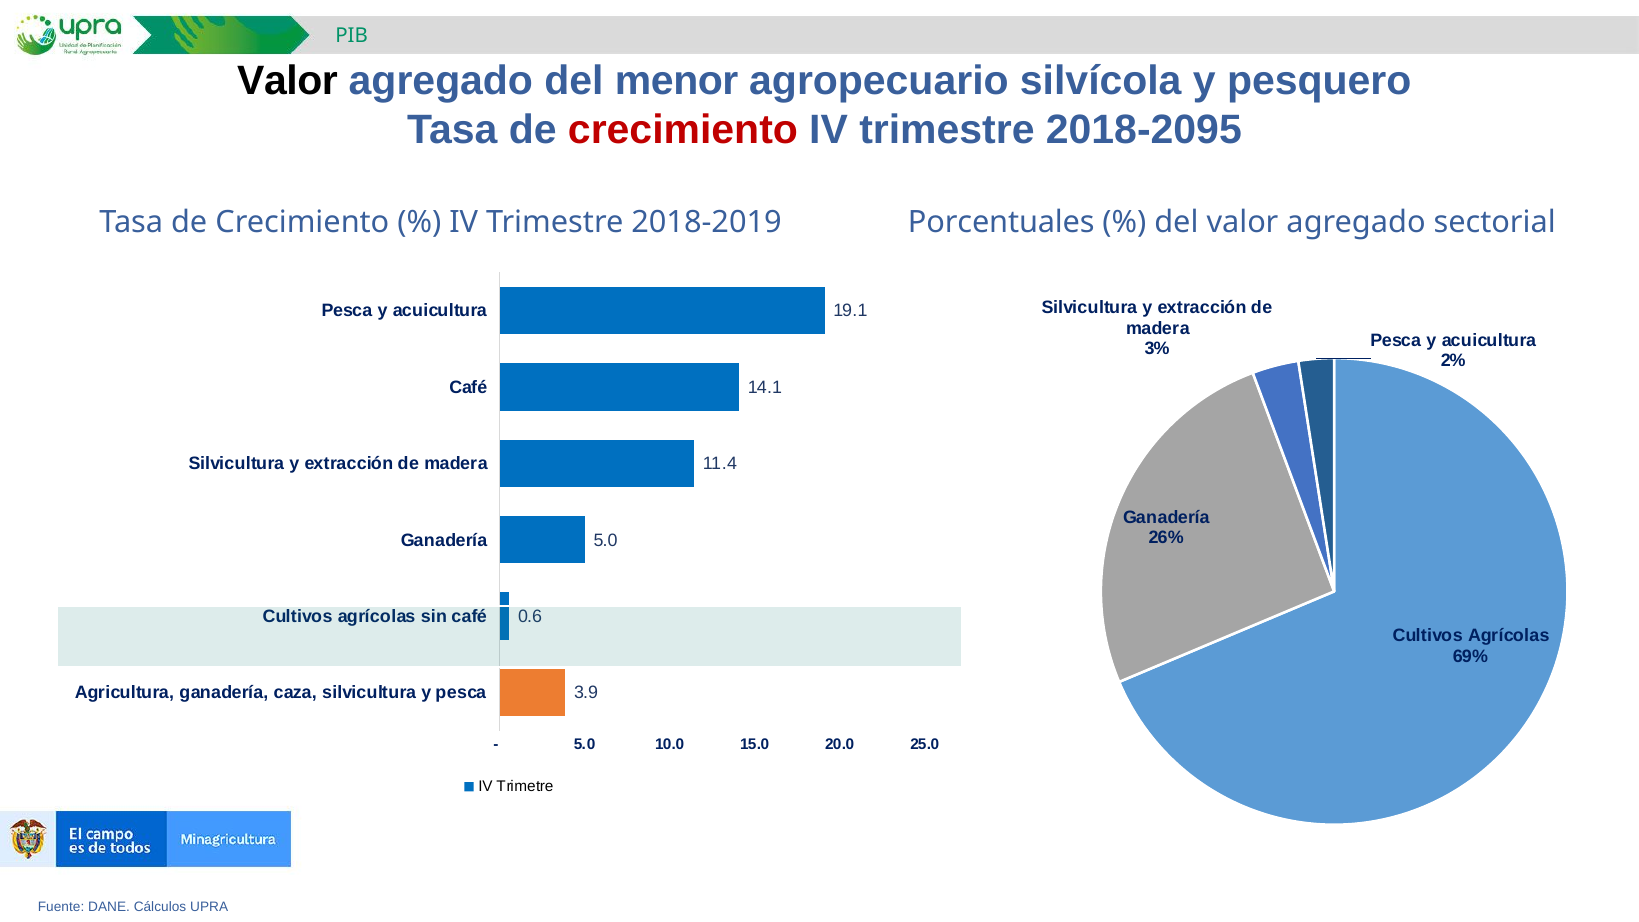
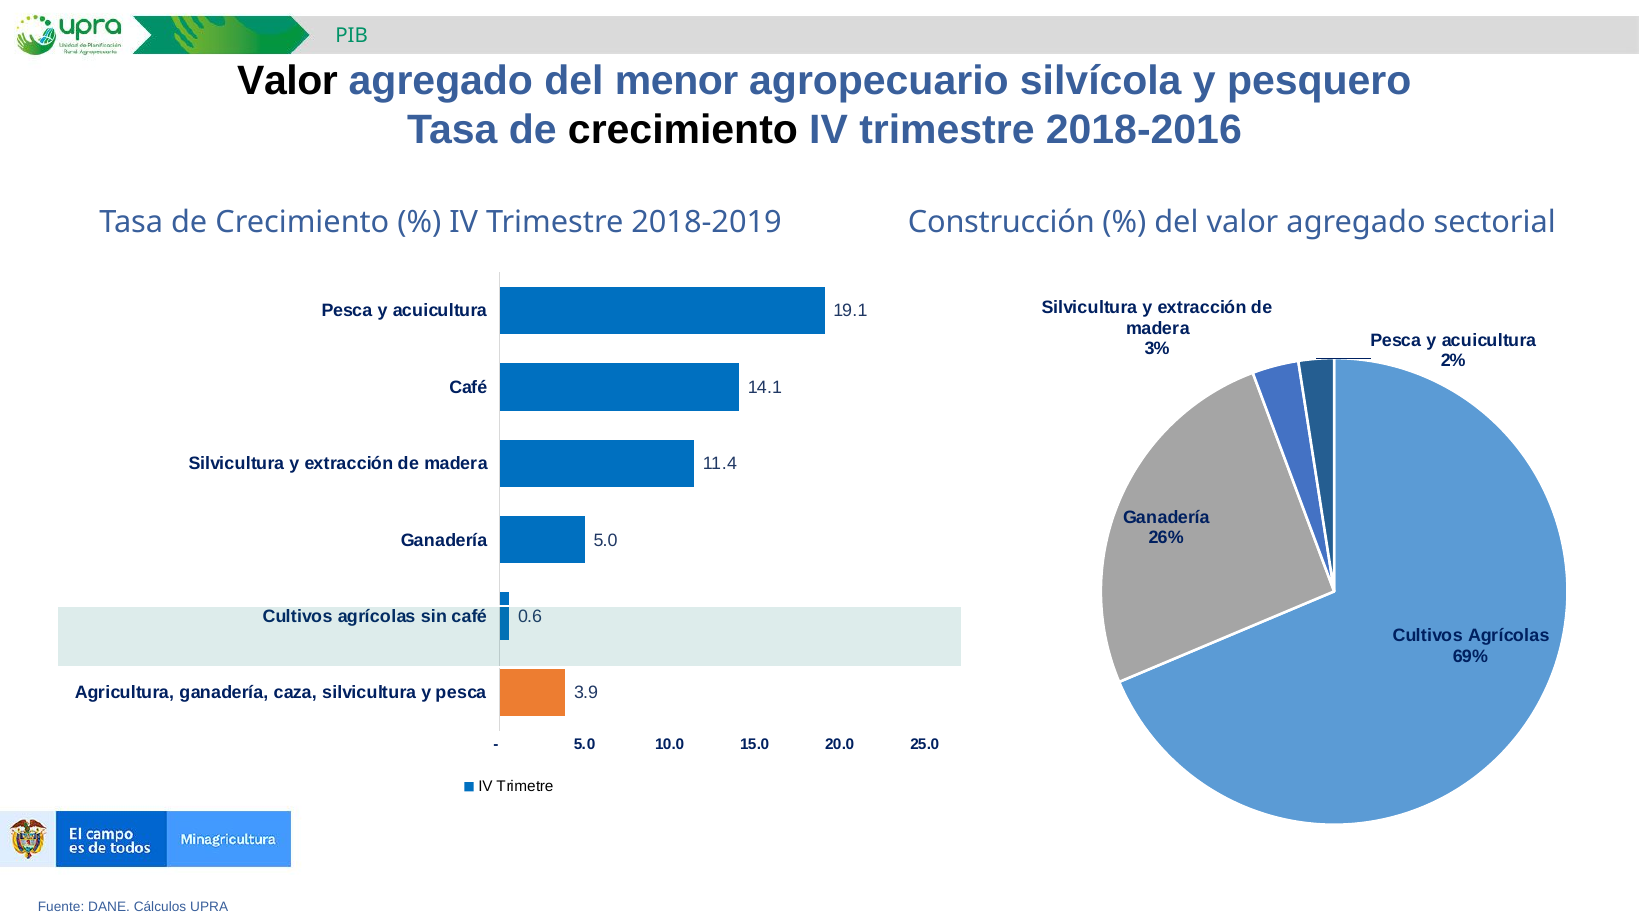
crecimiento at (683, 130) colour: red -> black
2018-2095: 2018-2095 -> 2018-2016
Porcentuales: Porcentuales -> Construcción
